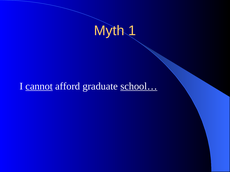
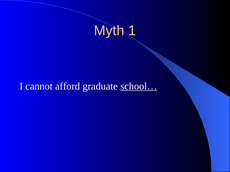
cannot underline: present -> none
